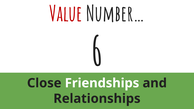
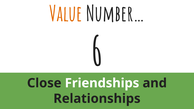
Value colour: red -> orange
